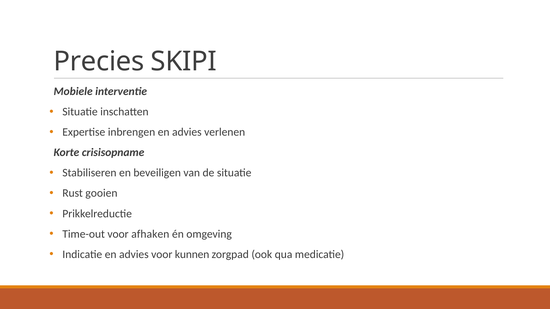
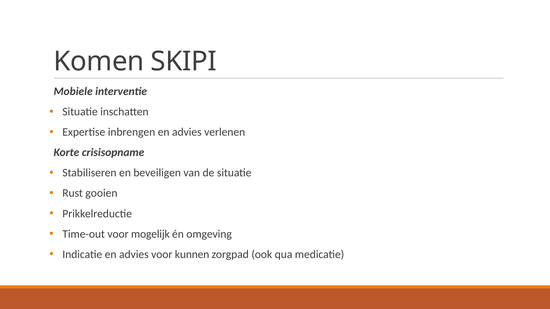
Precies: Precies -> Komen
afhaken: afhaken -> mogelijk
